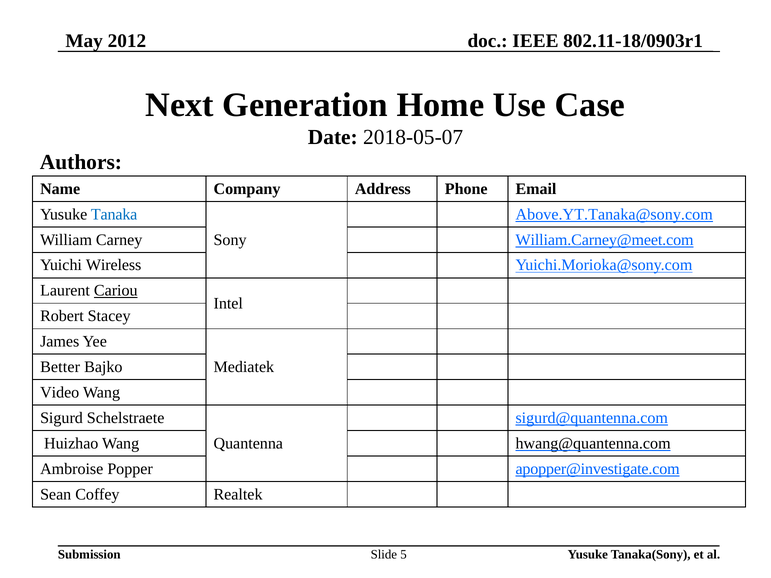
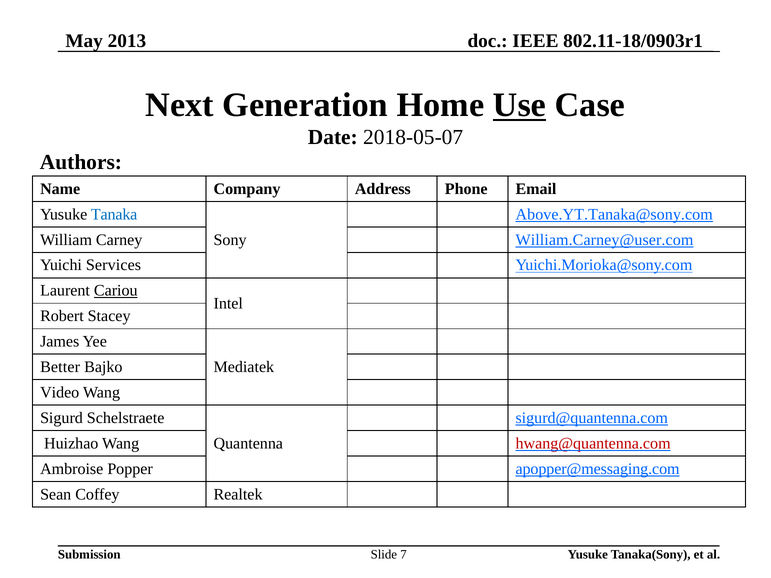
2012: 2012 -> 2013
Use underline: none -> present
William.Carney@meet.com: William.Carney@meet.com -> William.Carney@user.com
Wireless: Wireless -> Services
hwang@quantenna.com colour: black -> red
apopper@investigate.com: apopper@investigate.com -> apopper@messaging.com
5: 5 -> 7
